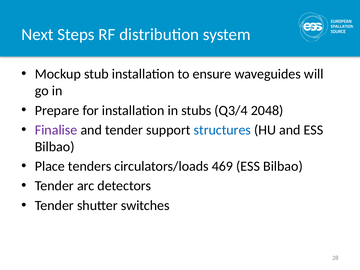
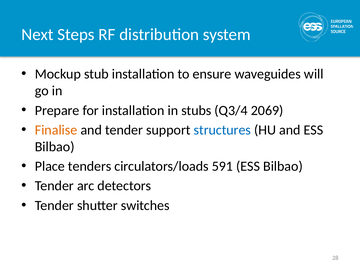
2048: 2048 -> 2069
Finalise colour: purple -> orange
469: 469 -> 591
